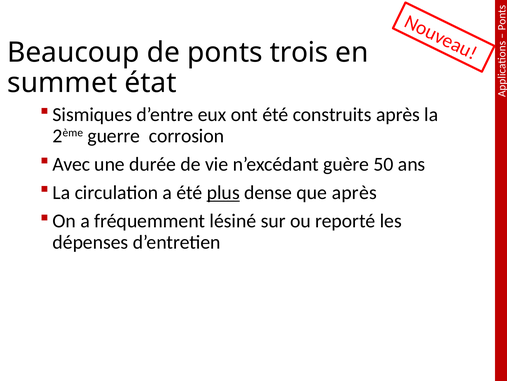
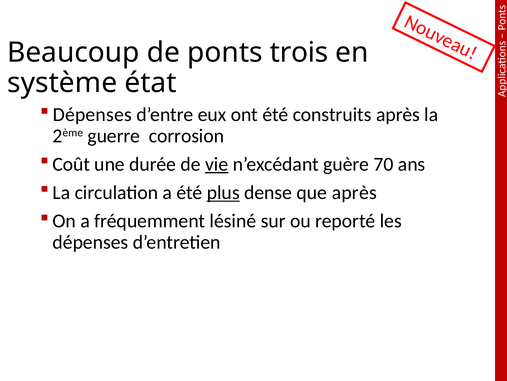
summet: summet -> système
Sismiques at (92, 114): Sismiques -> Dépenses
Avec: Avec -> Coût
vie underline: none -> present
50: 50 -> 70
